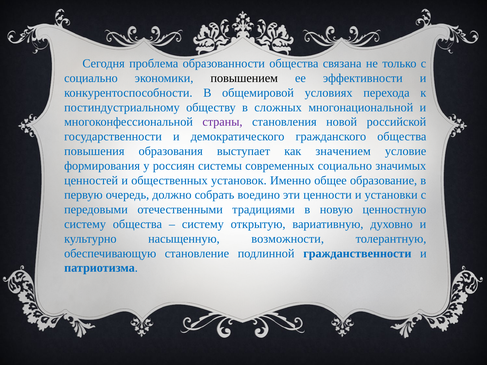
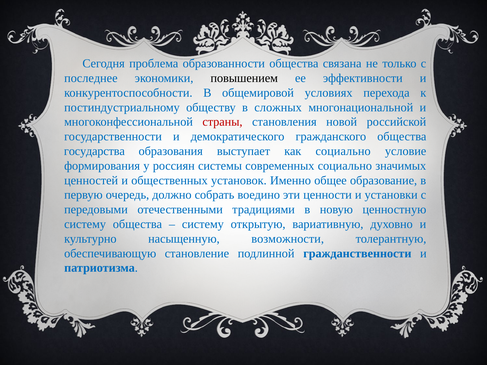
социально at (91, 78): социально -> последнее
страны colour: purple -> red
повышения: повышения -> государства
как значением: значением -> социально
